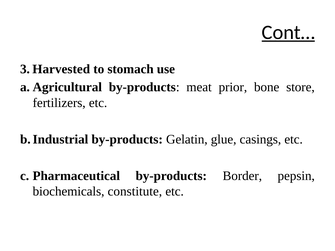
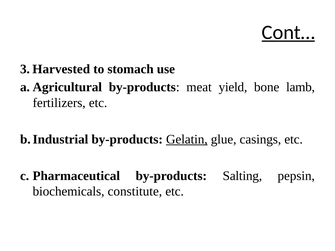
prior: prior -> yield
store: store -> lamb
Gelatin underline: none -> present
Border: Border -> Salting
